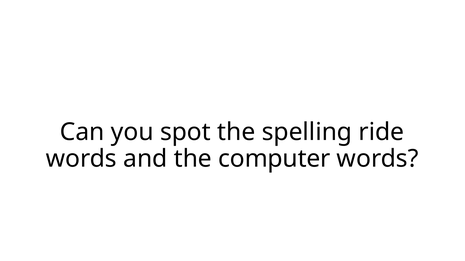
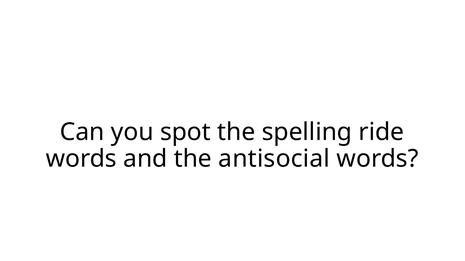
computer: computer -> antisocial
